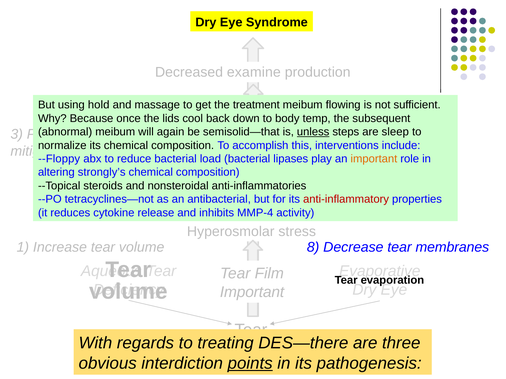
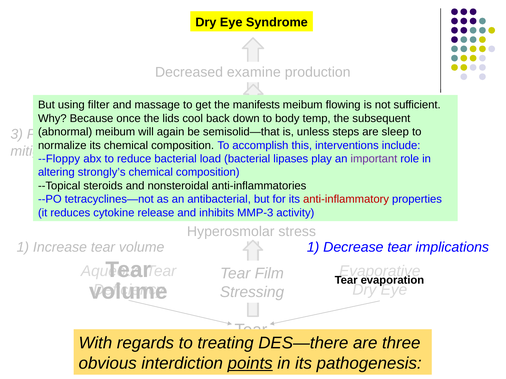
hold: hold -> filter
treatment: treatment -> manifests
unless underline: present -> none
important at (374, 159) colour: orange -> purple
MMP-4: MMP-4 -> MMP-3
volume 8: 8 -> 1
membranes: membranes -> implications
Important at (252, 292): Important -> Stressing
